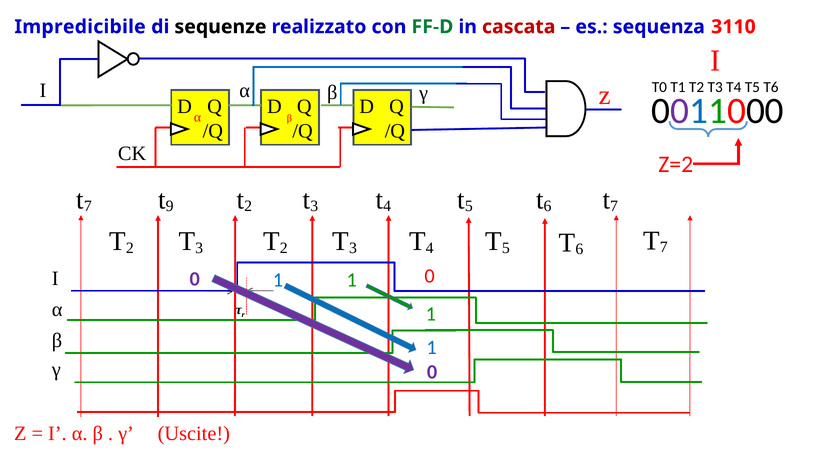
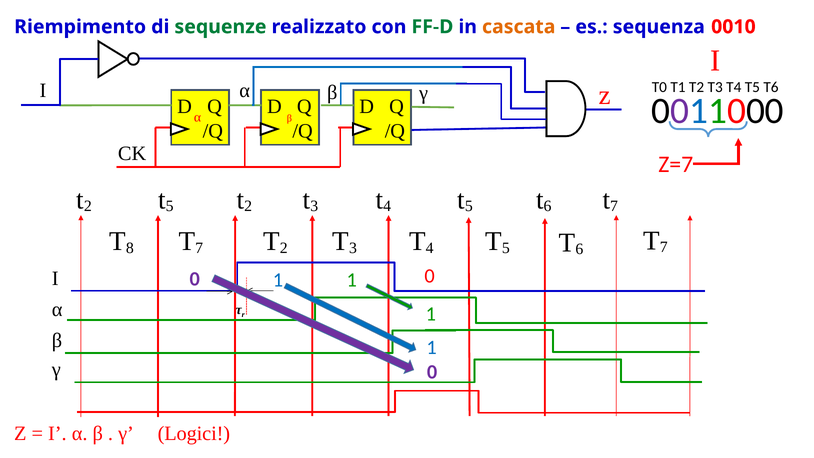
Impredicibile: Impredicibile -> Riempimento
sequenze colour: black -> green
cascata colour: red -> orange
3110: 3110 -> 0010
Z=2: Z=2 -> Z=7
7 at (88, 206): 7 -> 2
9 at (170, 206): 9 -> 5
2 at (130, 248): 2 -> 8
3 at (199, 248): 3 -> 7
Uscite: Uscite -> Logici
